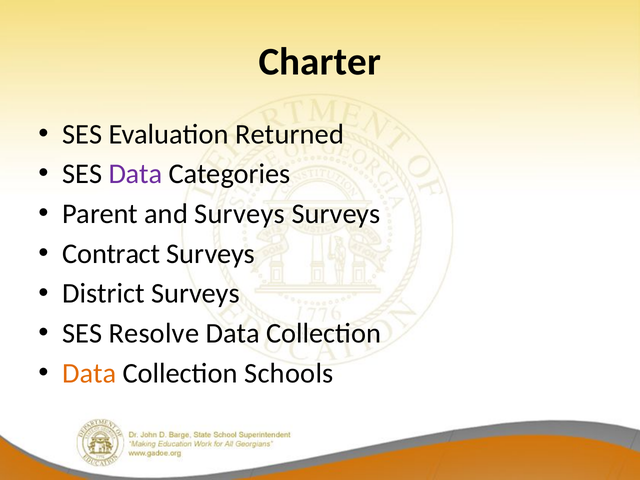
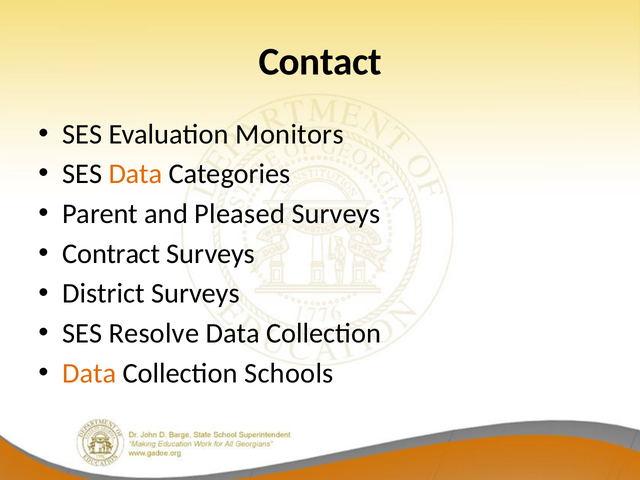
Charter: Charter -> Contact
Returned: Returned -> Monitors
Data at (136, 174) colour: purple -> orange
and Surveys: Surveys -> Pleased
